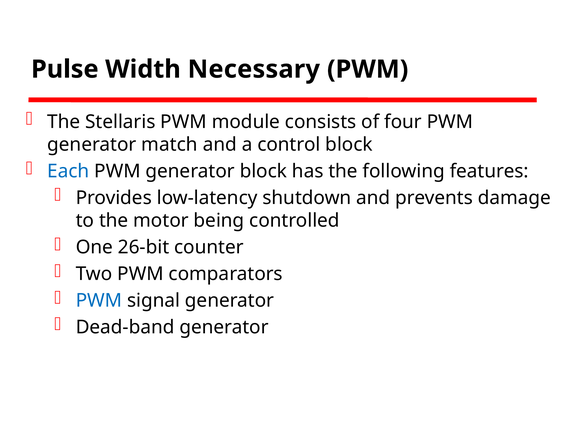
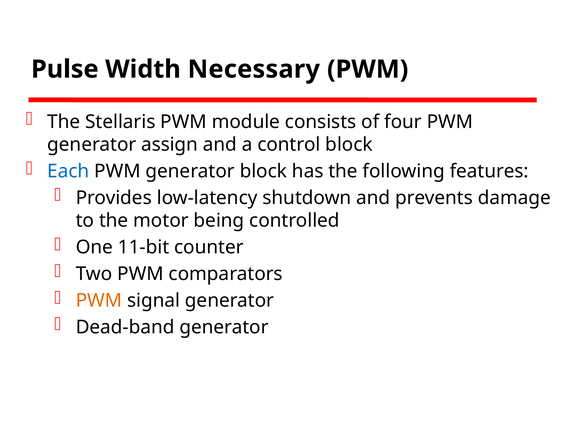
match: match -> assign
26-bit: 26-bit -> 11-bit
PWM at (99, 300) colour: blue -> orange
